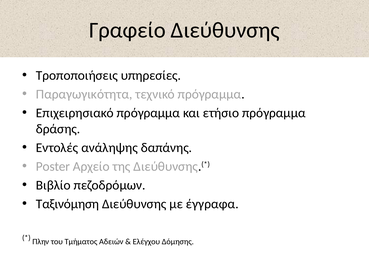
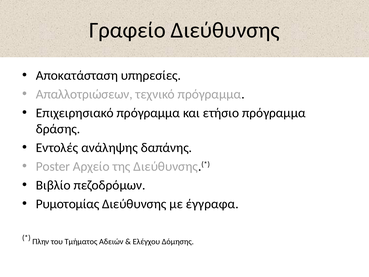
Τροποποιήσεις: Τροποποιήσεις -> Αποκατάσταση
Παραγωγικότητα: Παραγωγικότητα -> Απαλλοτριώσεων
Ταξινόμηση: Ταξινόμηση -> Ρυμοτομίας
